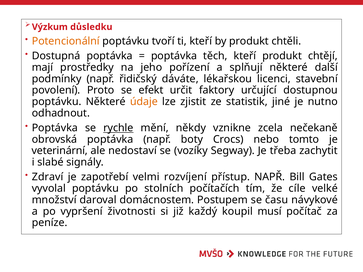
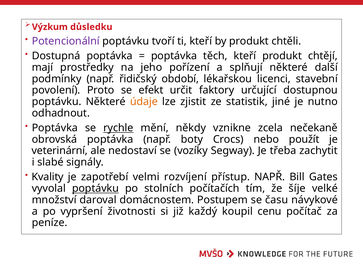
Potencionální colour: orange -> purple
dáváte: dáváte -> období
tomto: tomto -> použít
Zdraví: Zdraví -> Kvality
poptávku at (95, 189) underline: none -> present
cíle: cíle -> šíje
musí: musí -> cenu
